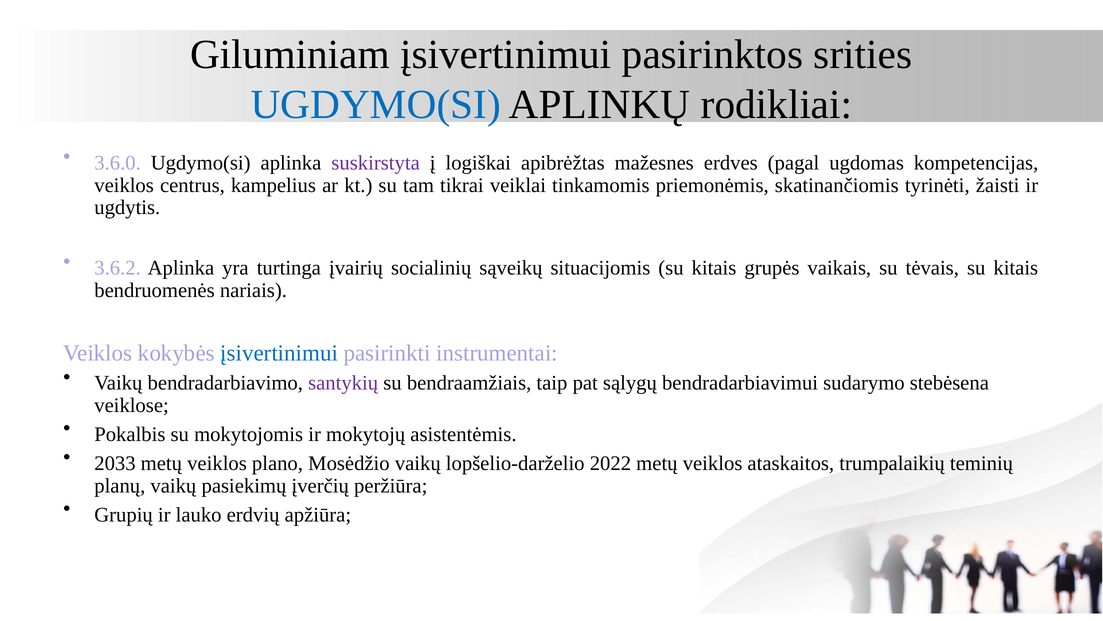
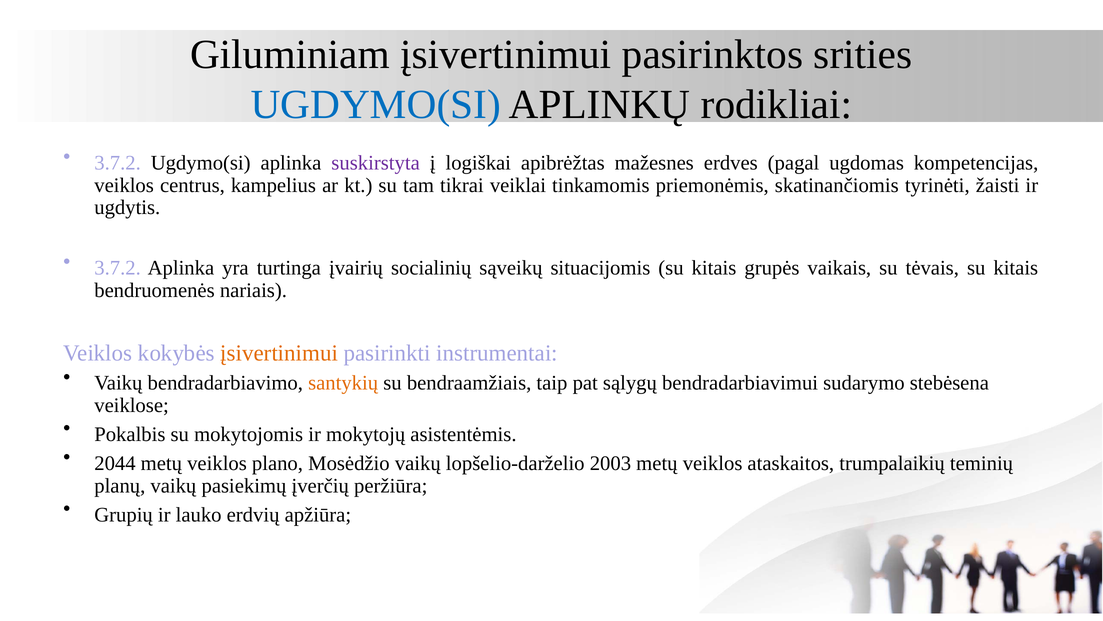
3.6.0 at (118, 163): 3.6.0 -> 3.7.2
3.6.2 at (118, 268): 3.6.2 -> 3.7.2
įsivertinimui at (279, 353) colour: blue -> orange
santykių colour: purple -> orange
2033: 2033 -> 2044
2022: 2022 -> 2003
